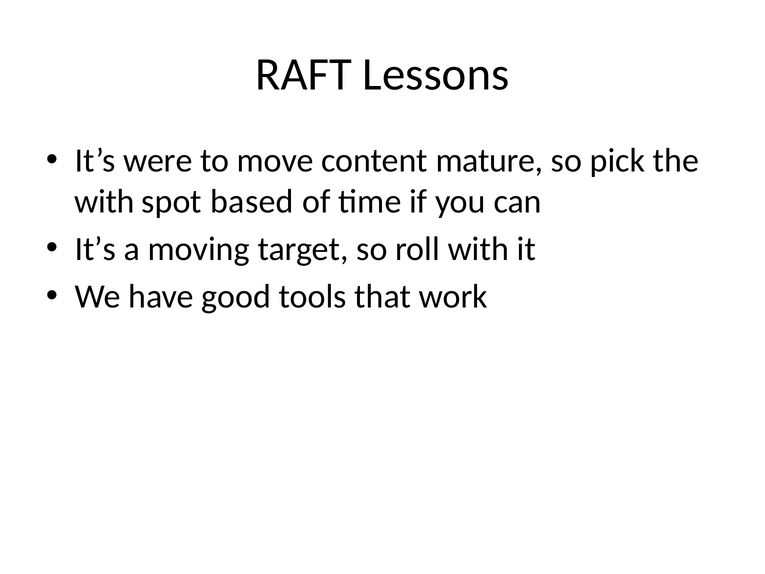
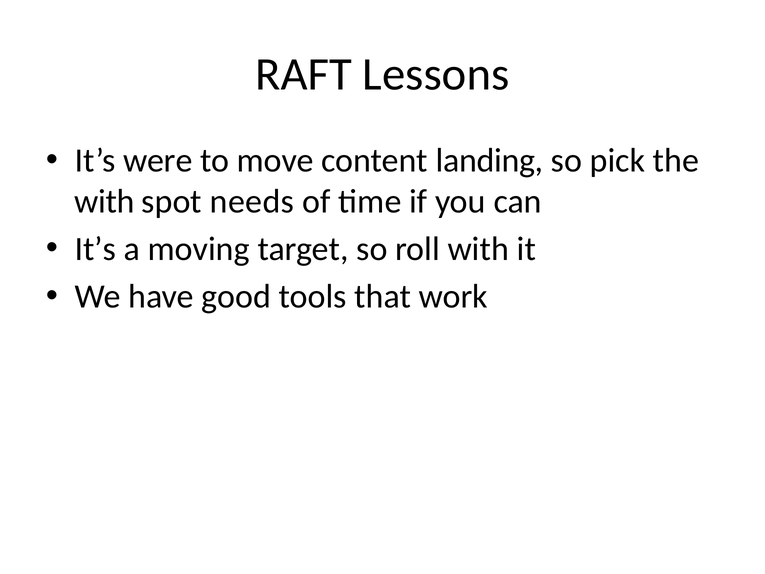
mature: mature -> landing
based: based -> needs
